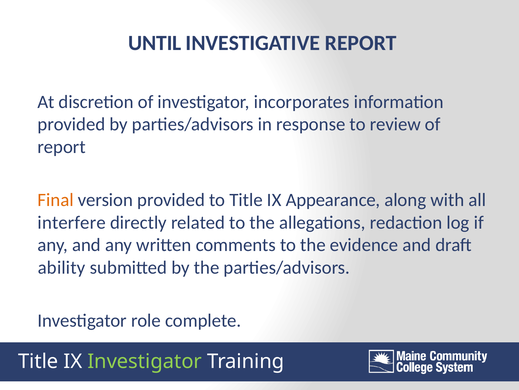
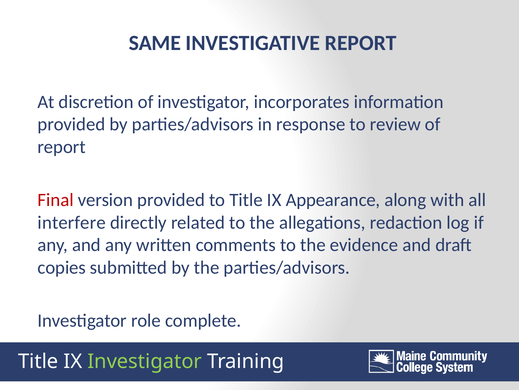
UNTIL: UNTIL -> SAME
Final colour: orange -> red
ability: ability -> copies
